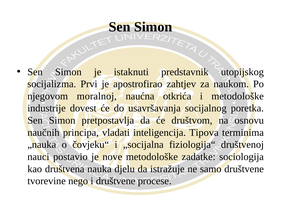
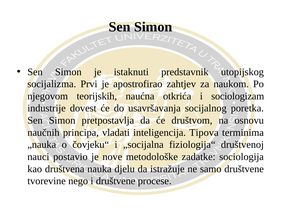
moralnoj: moralnoj -> teorijskih
i metodološke: metodološke -> sociologizam
